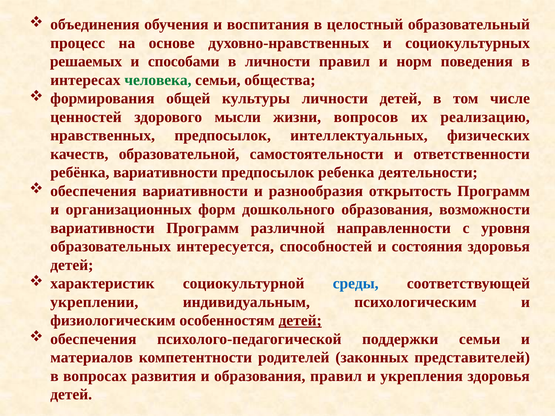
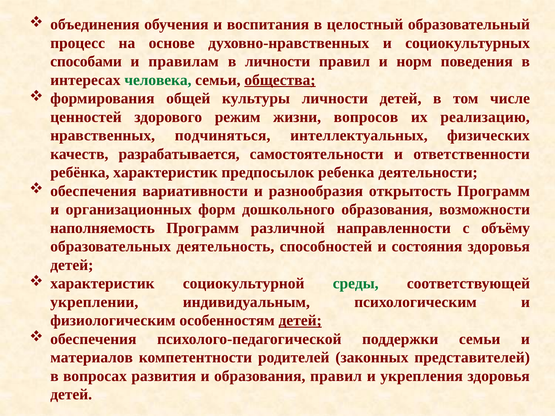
решаемых: решаемых -> способами
способами: способами -> правилам
общества underline: none -> present
мысли: мысли -> режим
нравственных предпосылок: предпосылок -> подчиняться
образовательной: образовательной -> разрабатывается
ребёнка вариативности: вариативности -> характеристик
вариативности at (102, 228): вариативности -> наполняемость
уровня: уровня -> объёму
интересуется: интересуется -> деятельность
среды colour: blue -> green
